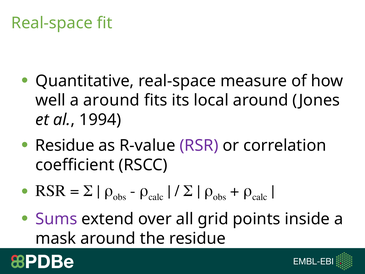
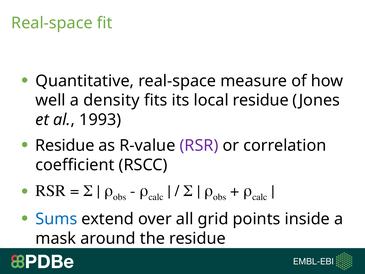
a around: around -> density
local around: around -> residue
1994: 1994 -> 1993
Sums colour: purple -> blue
